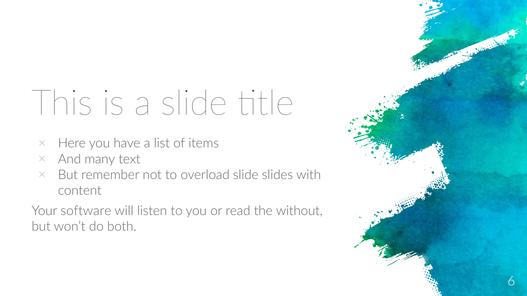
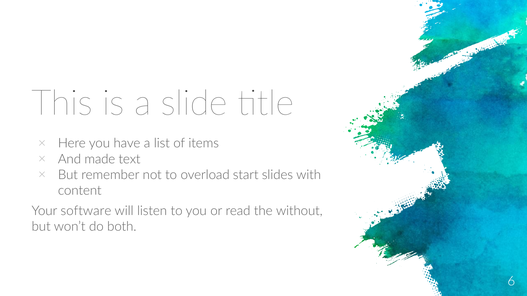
many: many -> made
overload slide: slide -> start
